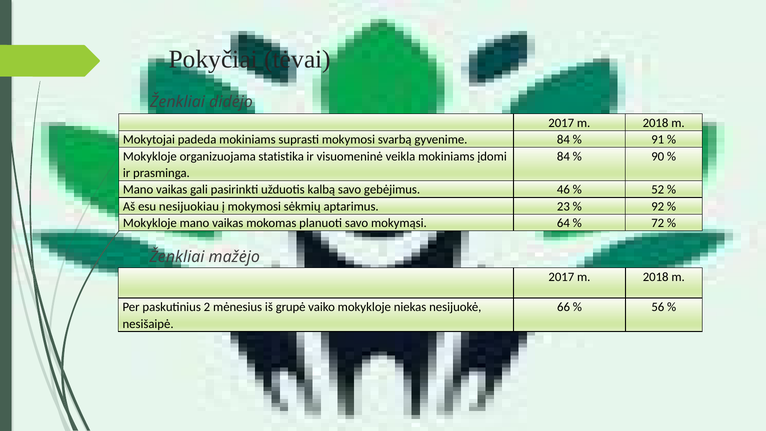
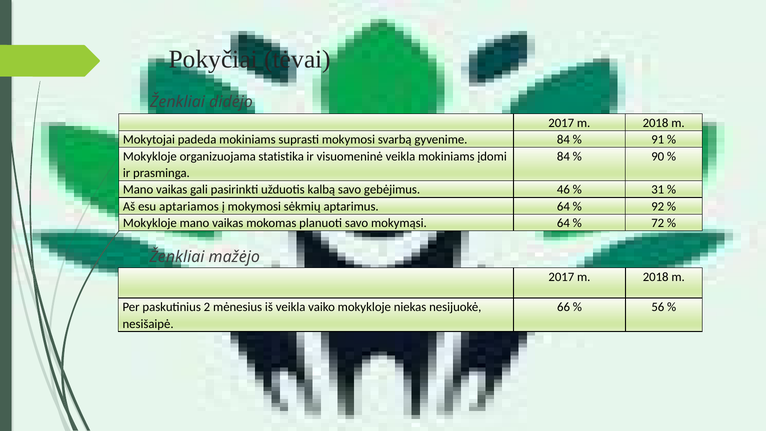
52: 52 -> 31
nesijuokiau: nesijuokiau -> aptariamos
aptarimus 23: 23 -> 64
iš grupė: grupė -> veikla
